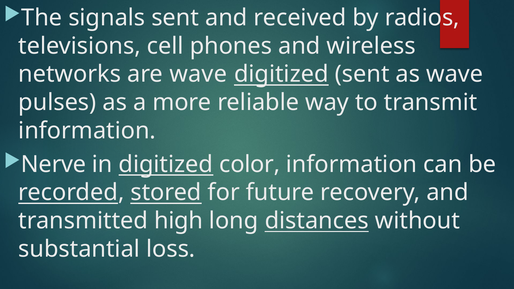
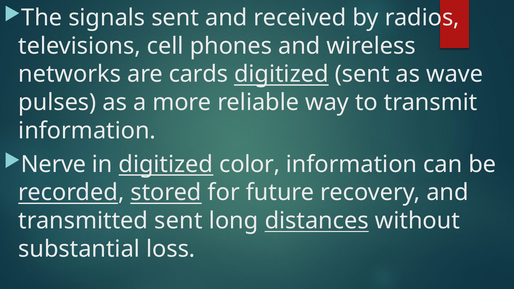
are wave: wave -> cards
transmitted high: high -> sent
